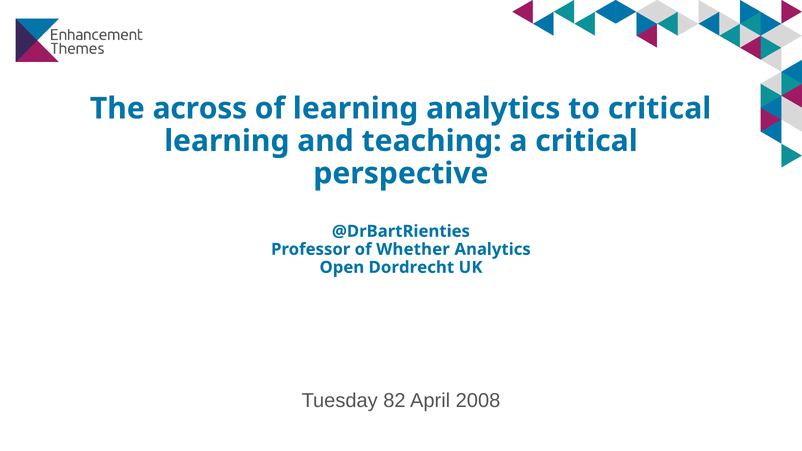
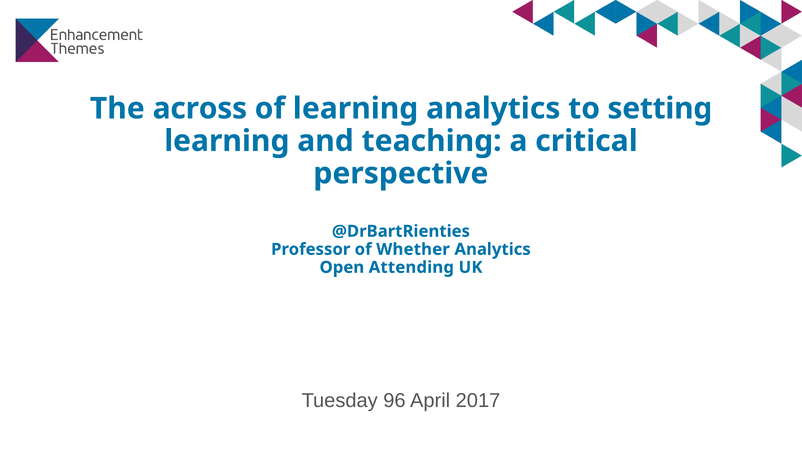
to critical: critical -> setting
Dordrecht: Dordrecht -> Attending
82: 82 -> 96
2008: 2008 -> 2017
